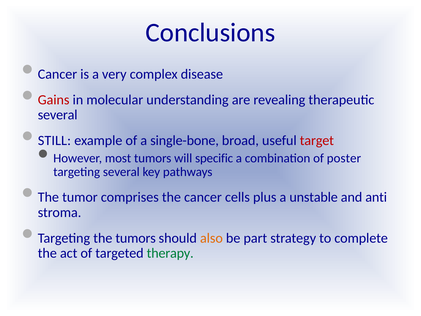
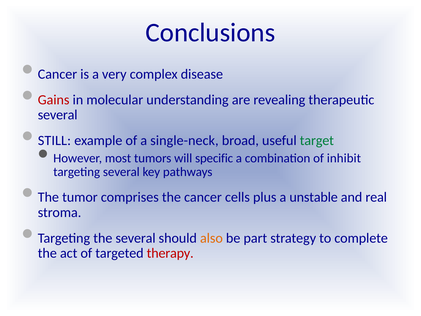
single-bone: single-bone -> single-neck
target colour: red -> green
poster: poster -> inhibit
anti: anti -> real
the tumors: tumors -> several
therapy colour: green -> red
